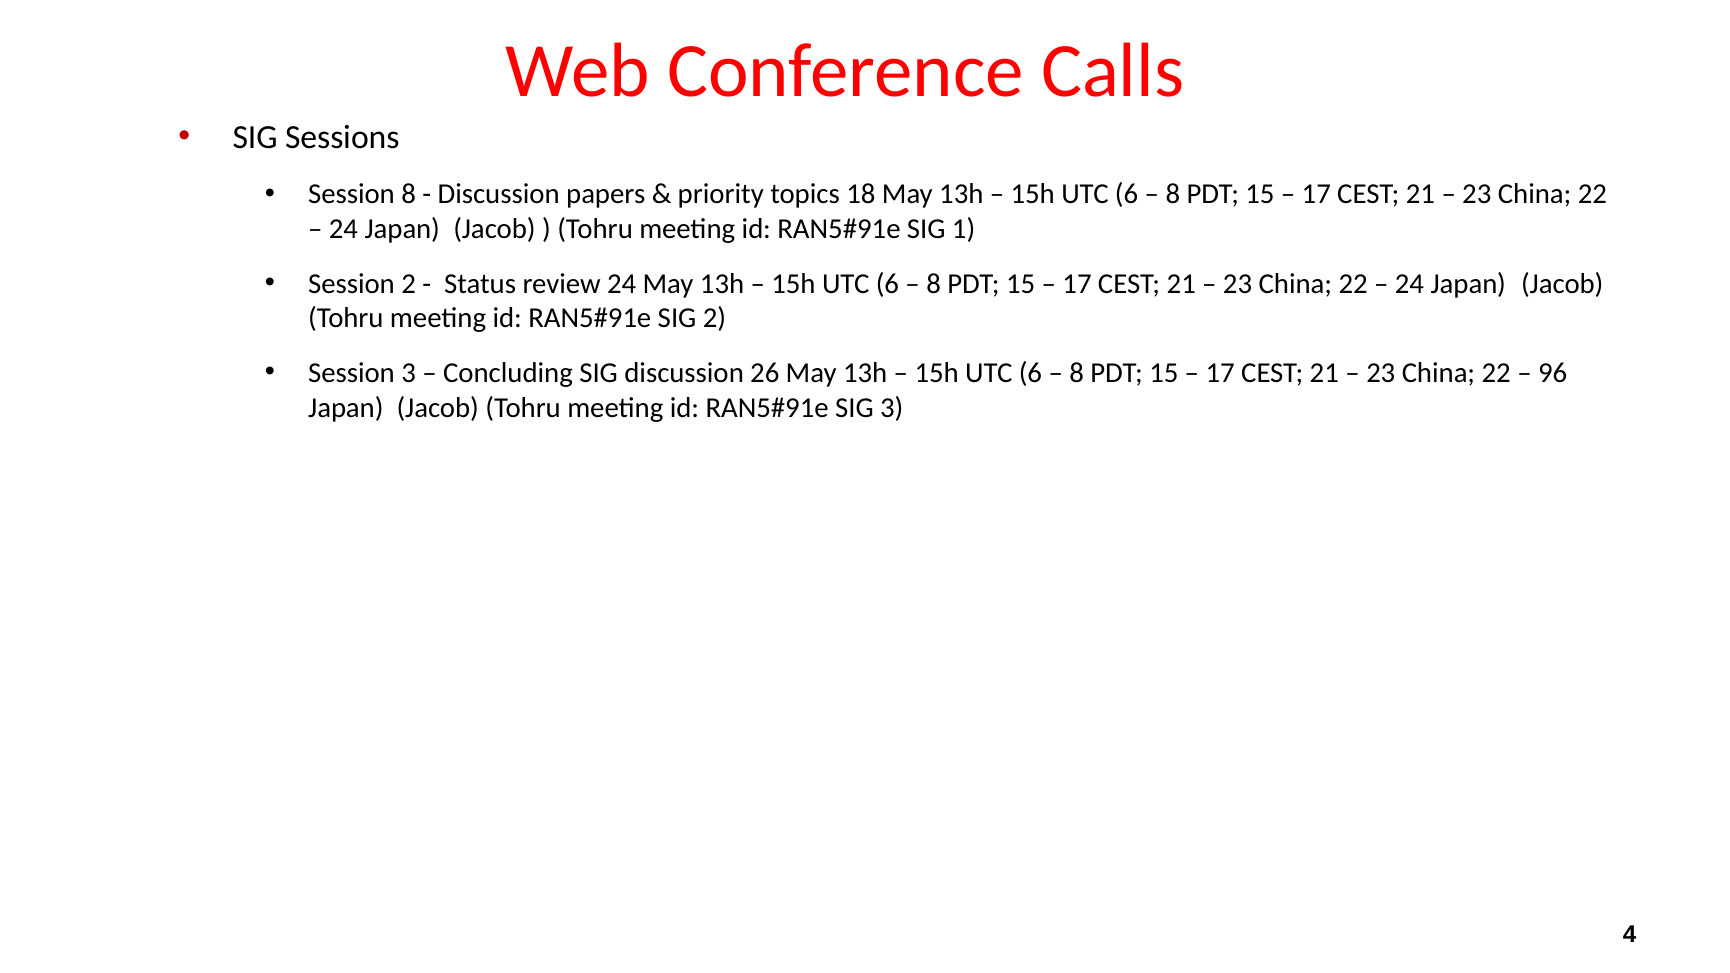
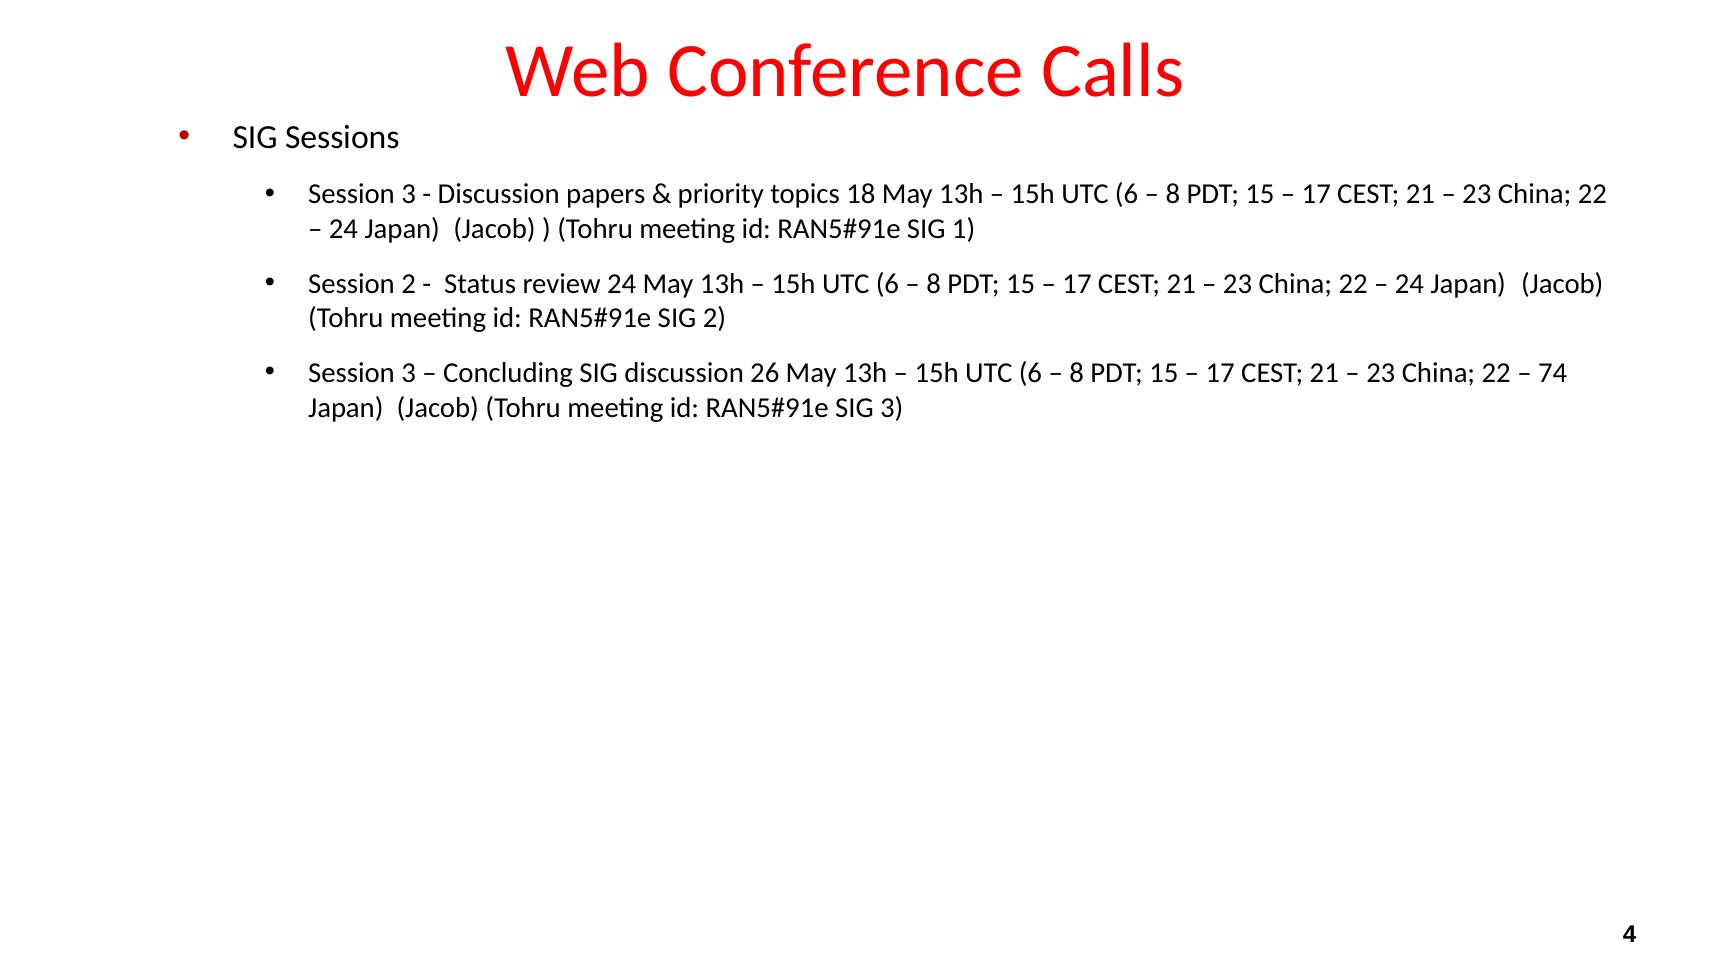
8 at (409, 194): 8 -> 3
96: 96 -> 74
